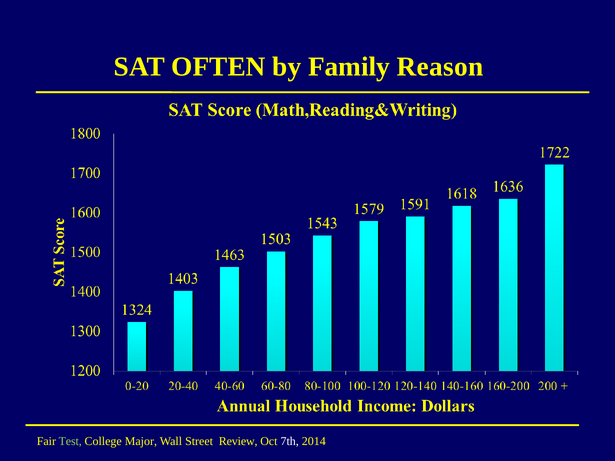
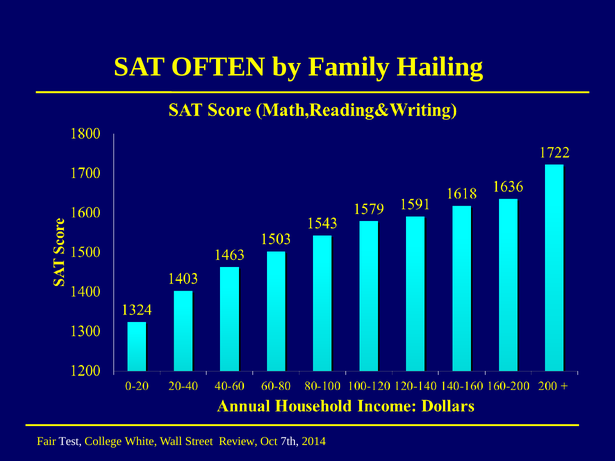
Reason: Reason -> Hailing
Test colour: light green -> white
Major: Major -> White
